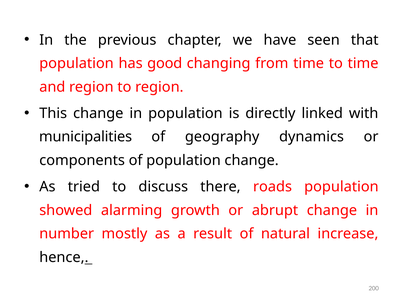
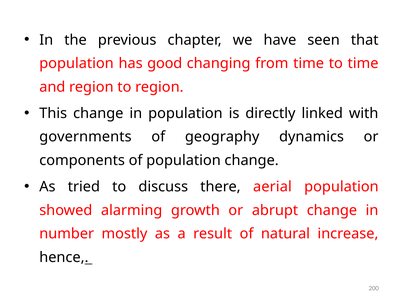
municipalities: municipalities -> governments
roads: roads -> aerial
